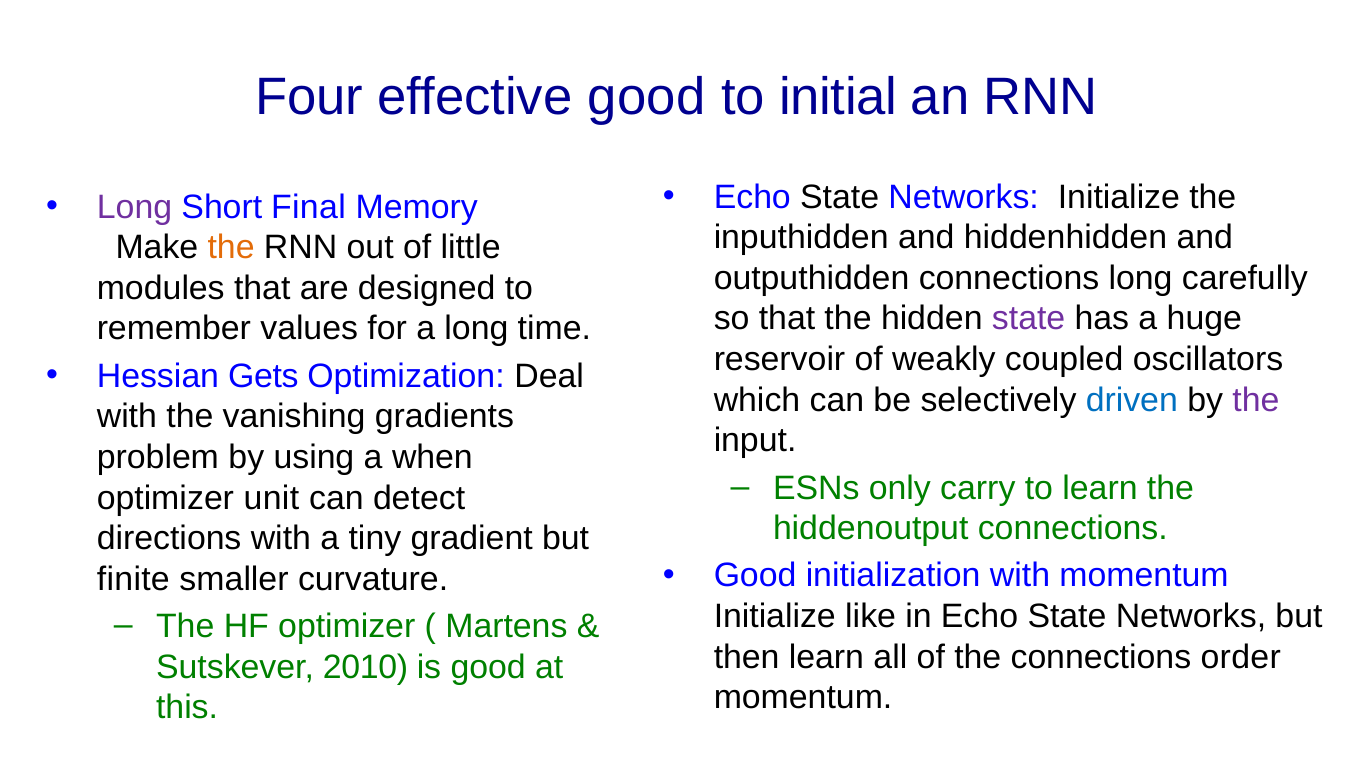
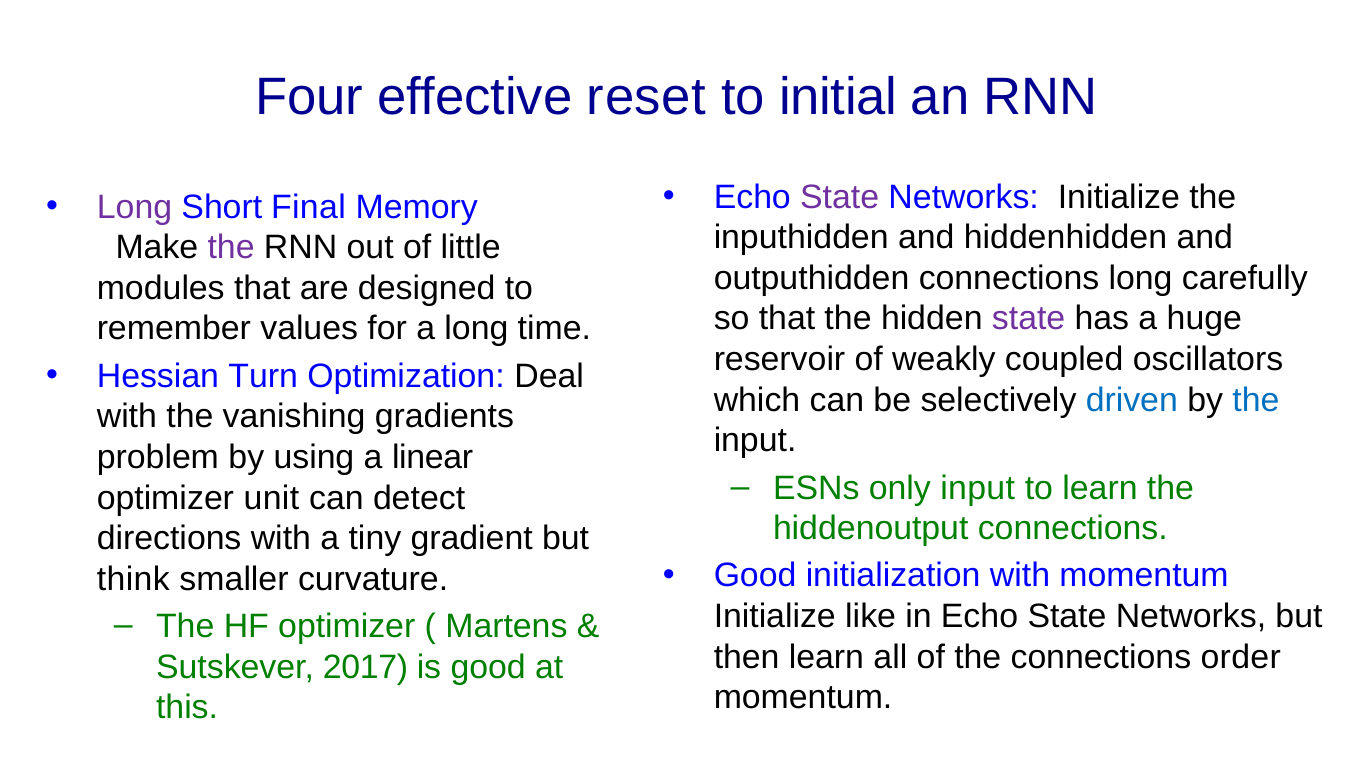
effective good: good -> reset
State at (840, 197) colour: black -> purple
the at (231, 248) colour: orange -> purple
Gets: Gets -> Turn
the at (1256, 400) colour: purple -> blue
when: when -> linear
only carry: carry -> input
finite: finite -> think
2010: 2010 -> 2017
